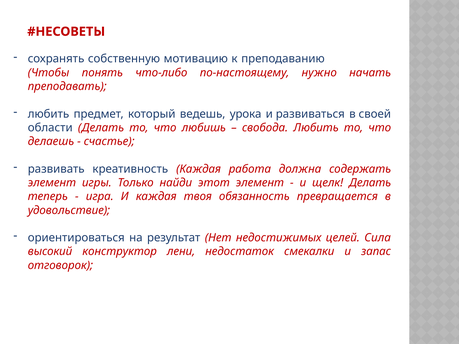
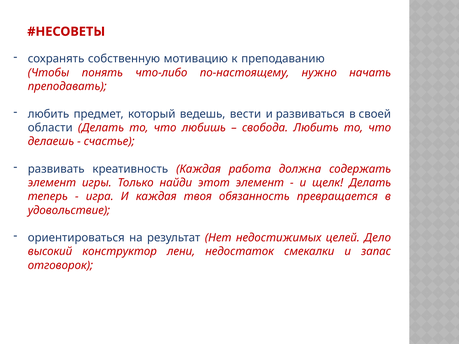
урока: урока -> вести
Сила: Сила -> Дело
